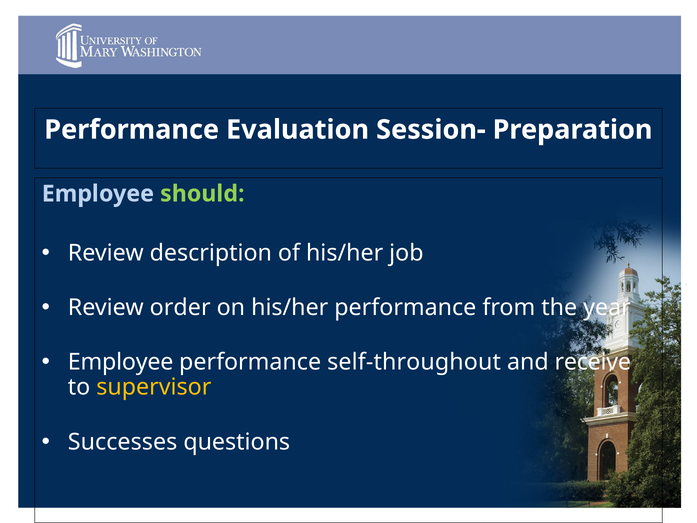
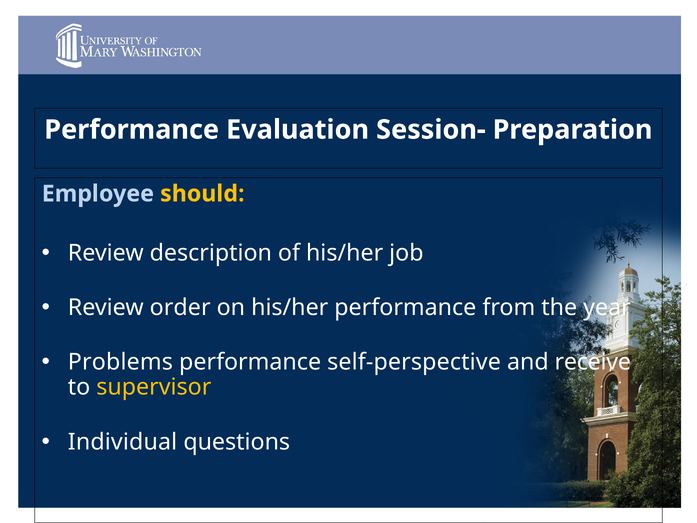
should colour: light green -> yellow
Employee at (121, 362): Employee -> Problems
self-throughout: self-throughout -> self-perspective
Successes: Successes -> Individual
